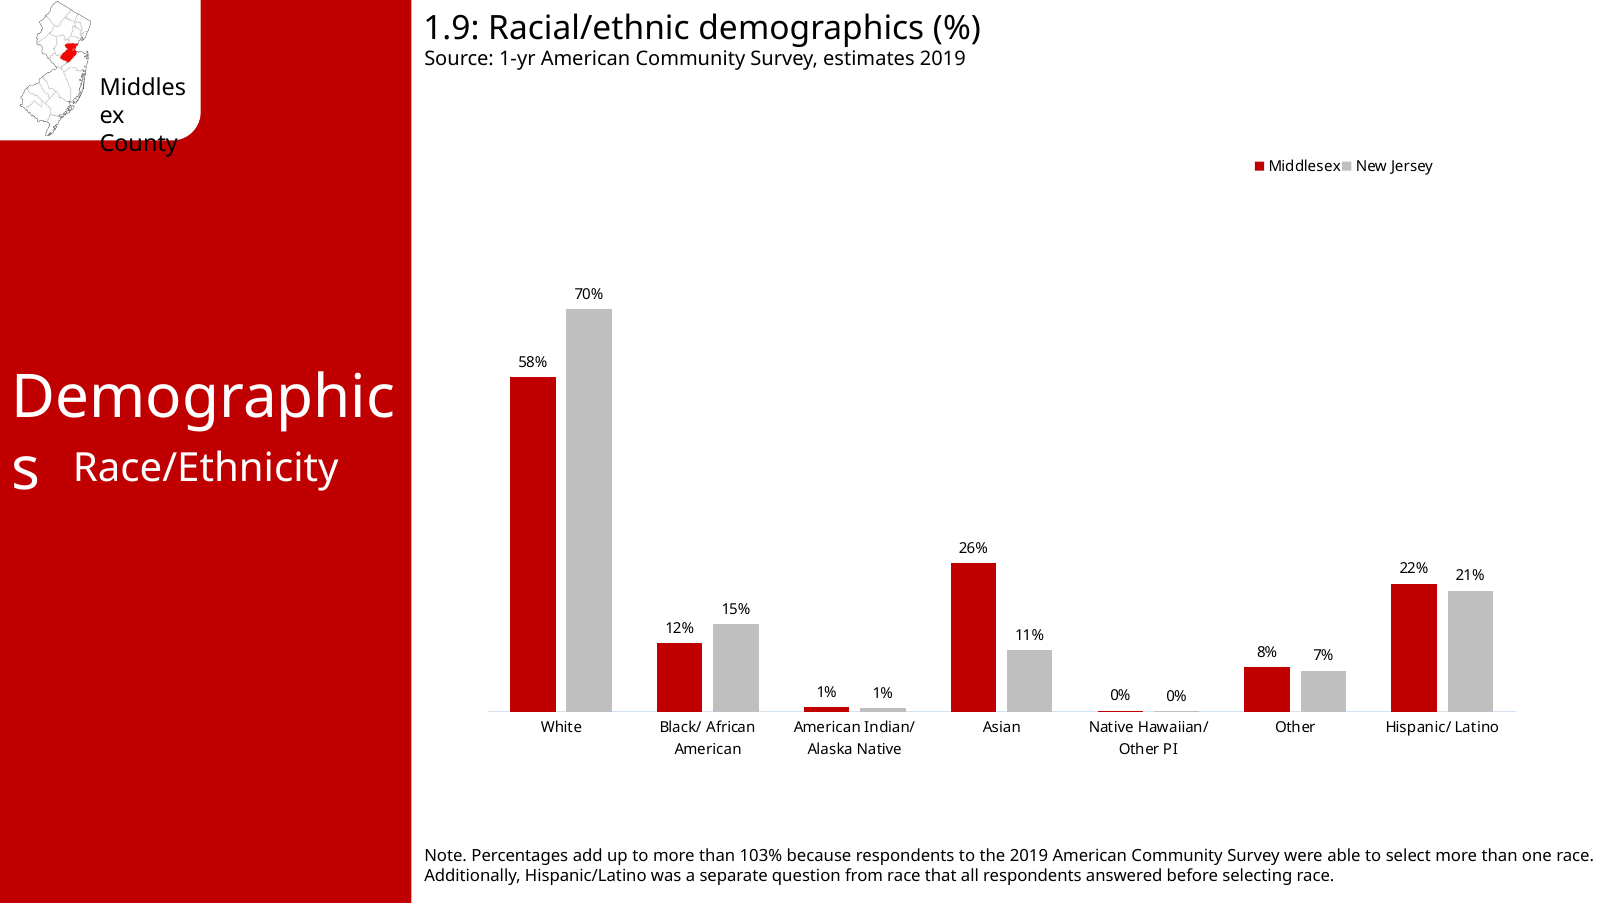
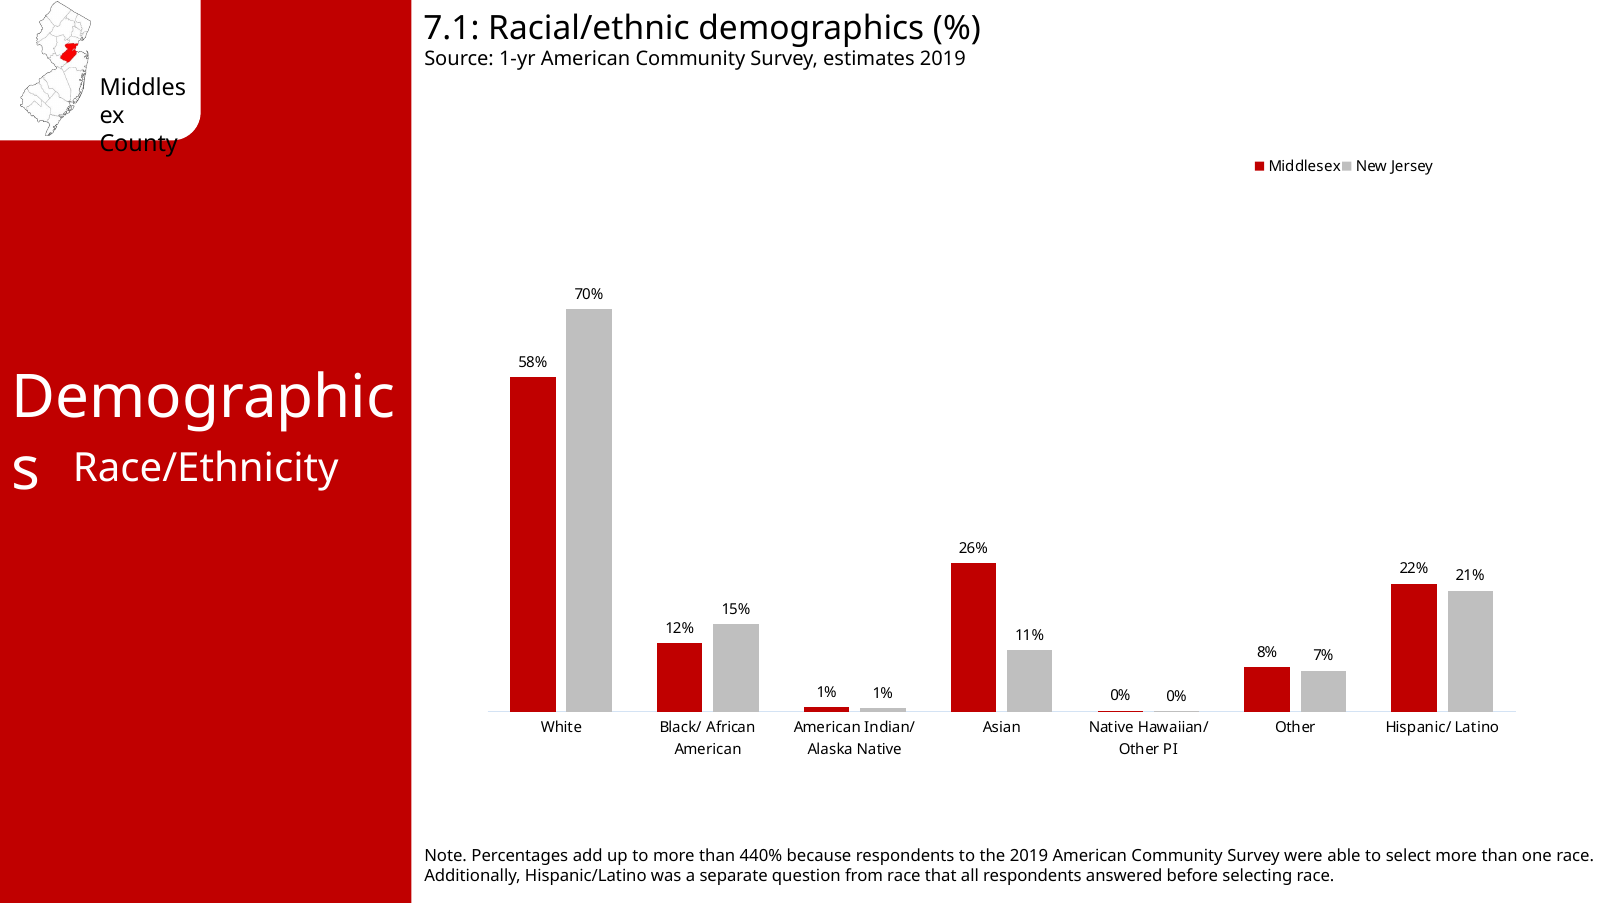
1.9: 1.9 -> 7.1
103%: 103% -> 440%
